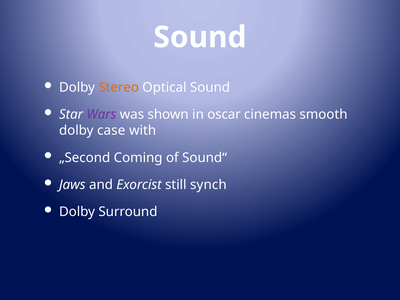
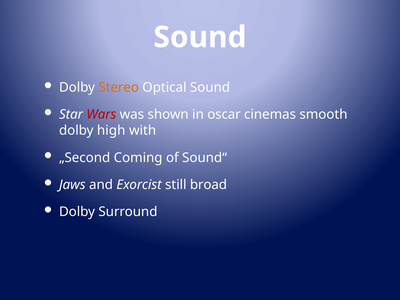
Wars colour: purple -> red
case: case -> high
synch: synch -> broad
